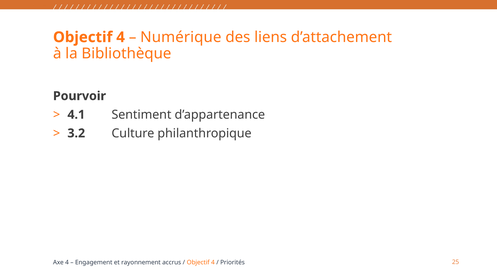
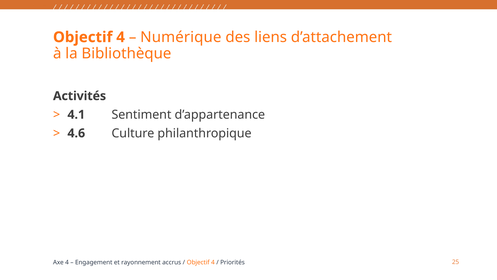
Pourvoir: Pourvoir -> Activités
3.2: 3.2 -> 4.6
